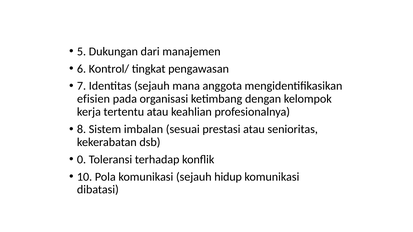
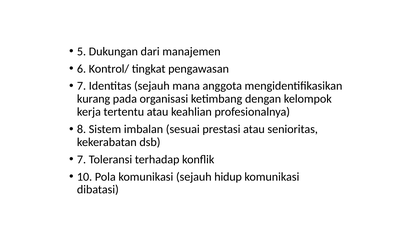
efisien: efisien -> kurang
0 at (82, 160): 0 -> 7
